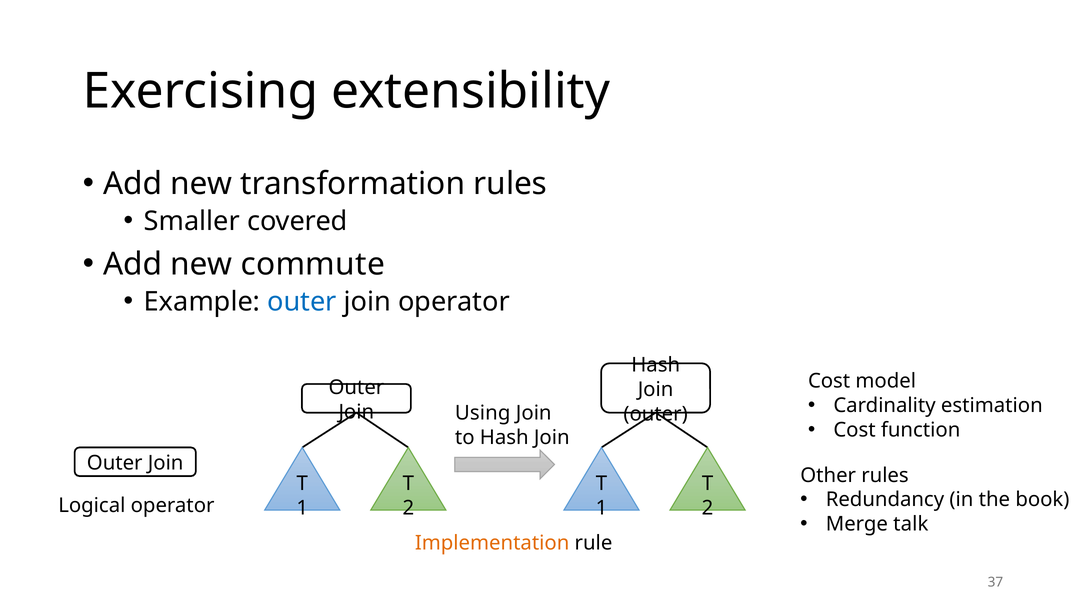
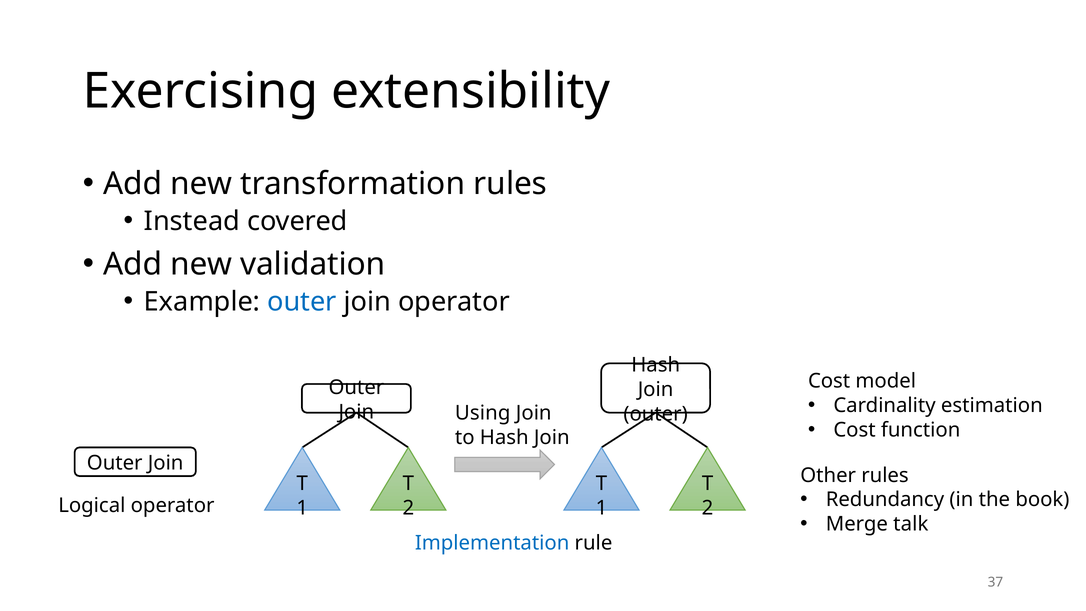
Smaller: Smaller -> Instead
commute: commute -> validation
Implementation colour: orange -> blue
